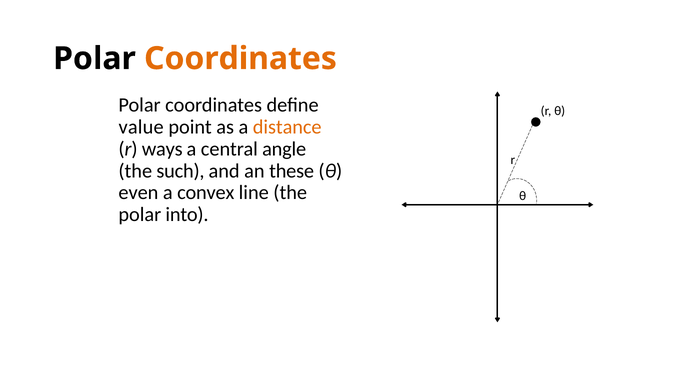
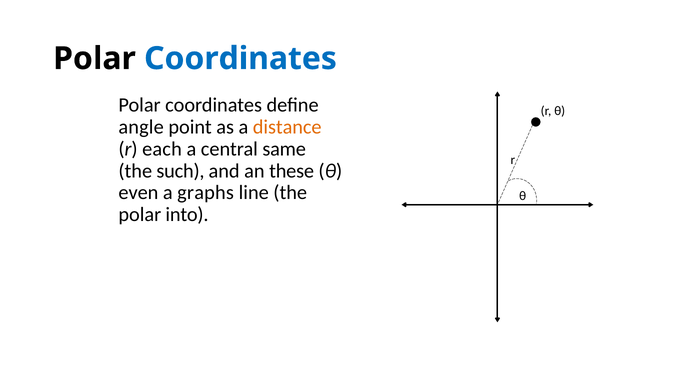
Coordinates at (240, 59) colour: orange -> blue
value: value -> angle
ways: ways -> each
angle: angle -> same
convex: convex -> graphs
